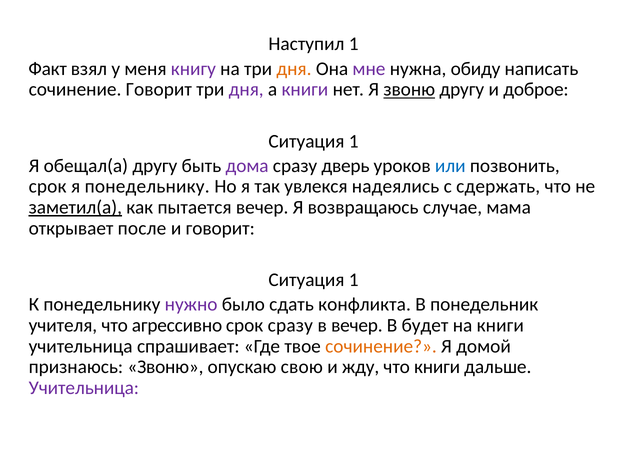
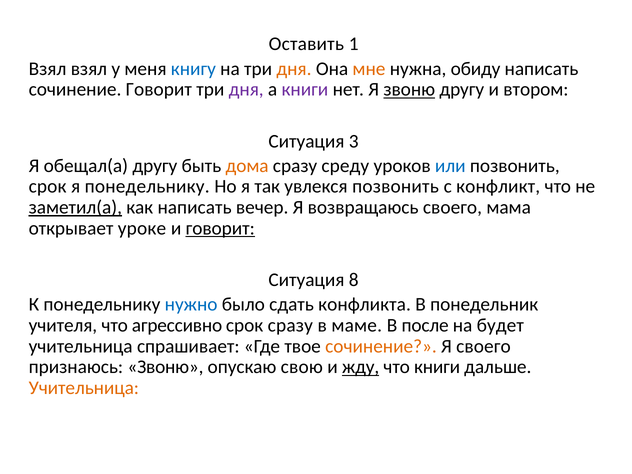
Наступил: Наступил -> Оставить
Факт at (48, 69): Факт -> Взял
книгу colour: purple -> blue
мне colour: purple -> orange
доброе: доброе -> втором
1 at (354, 141): 1 -> 3
дома colour: purple -> orange
дверь: дверь -> среду
увлекся надеялись: надеялись -> позвонить
сдержать: сдержать -> конфликт
как пытается: пытается -> написать
возвращаюсь случае: случае -> своего
после: после -> уроке
говорит at (220, 228) underline: none -> present
1 at (354, 280): 1 -> 8
нужно colour: purple -> blue
в вечер: вечер -> маме
будет: будет -> после
на книги: книги -> будет
Я домой: домой -> своего
жду underline: none -> present
Учительница at (84, 388) colour: purple -> orange
